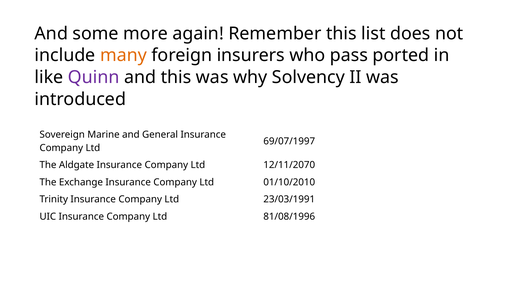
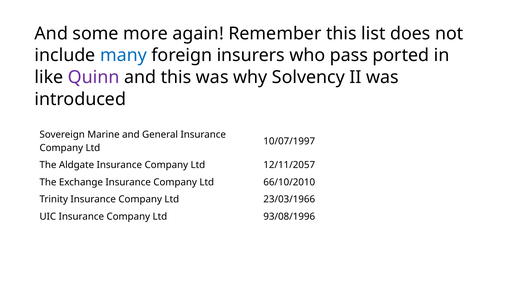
many colour: orange -> blue
69/07/1997: 69/07/1997 -> 10/07/1997
12/11/2070: 12/11/2070 -> 12/11/2057
01/10/2010: 01/10/2010 -> 66/10/2010
23/03/1991: 23/03/1991 -> 23/03/1966
81/08/1996: 81/08/1996 -> 93/08/1996
